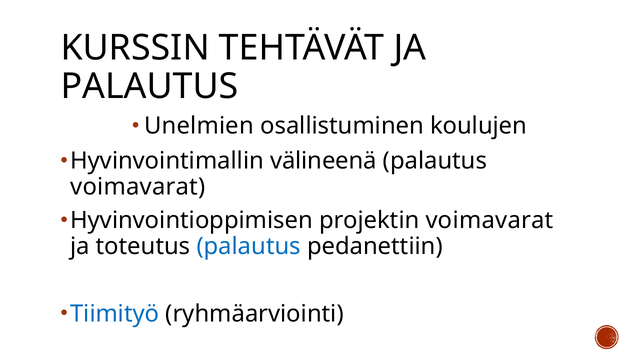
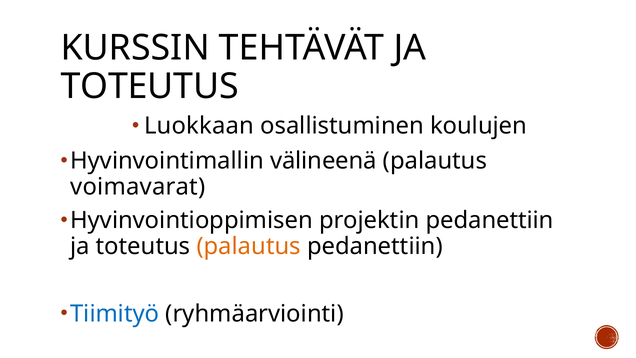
PALAUTUS at (150, 86): PALAUTUS -> TOTEUTUS
Unelmien: Unelmien -> Luokkaan
projektin voimavarat: voimavarat -> pedanettiin
palautus at (249, 246) colour: blue -> orange
